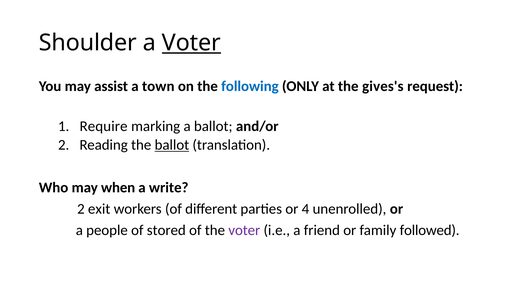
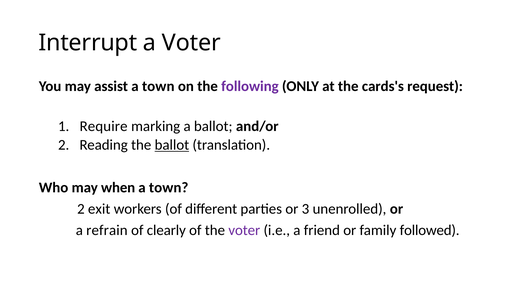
Shoulder: Shoulder -> Interrupt
Voter at (191, 43) underline: present -> none
following colour: blue -> purple
gives's: gives's -> cards's
write at (169, 188): write -> town
4: 4 -> 3
people: people -> refrain
stored: stored -> clearly
